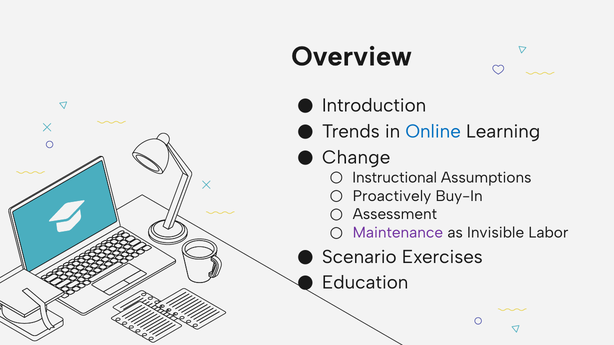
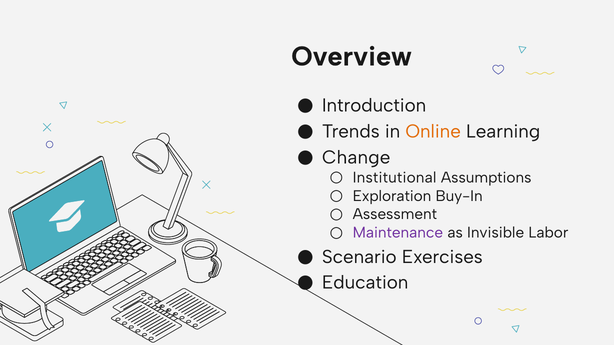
Online colour: blue -> orange
Instructional: Instructional -> Institutional
Proactively: Proactively -> Exploration
